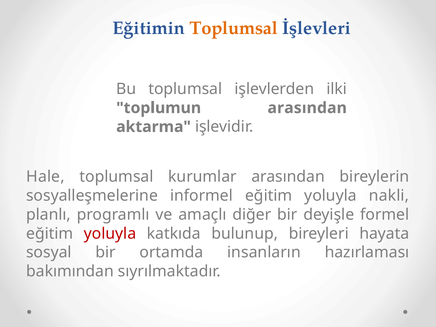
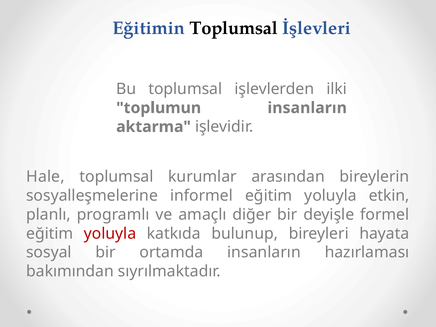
Toplumsal at (234, 28) colour: orange -> black
toplumun arasından: arasından -> insanların
nakli: nakli -> etkin
